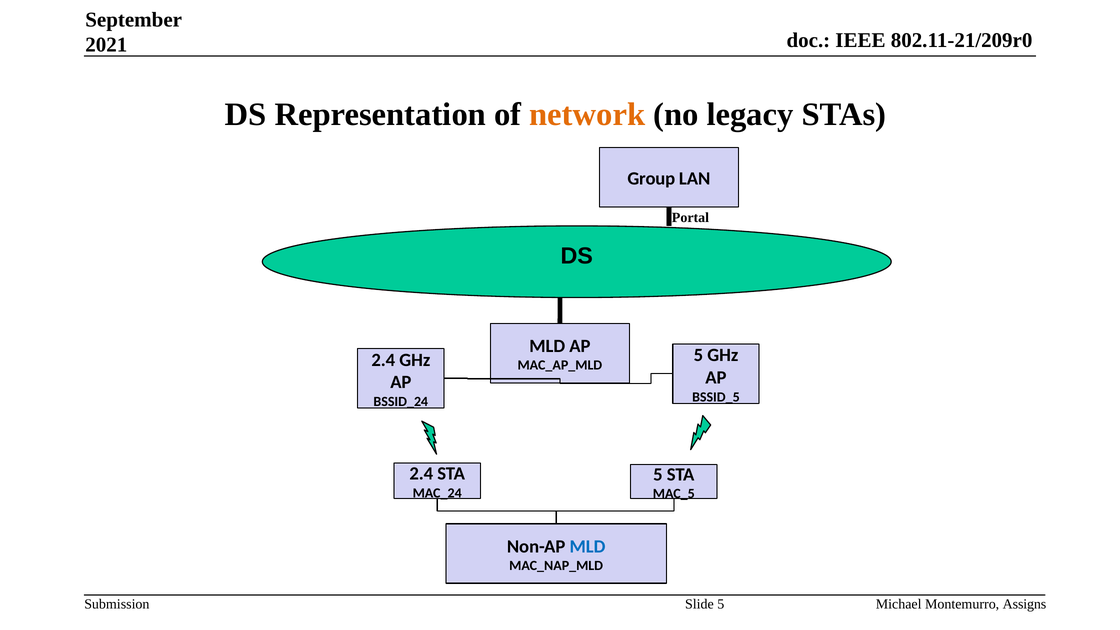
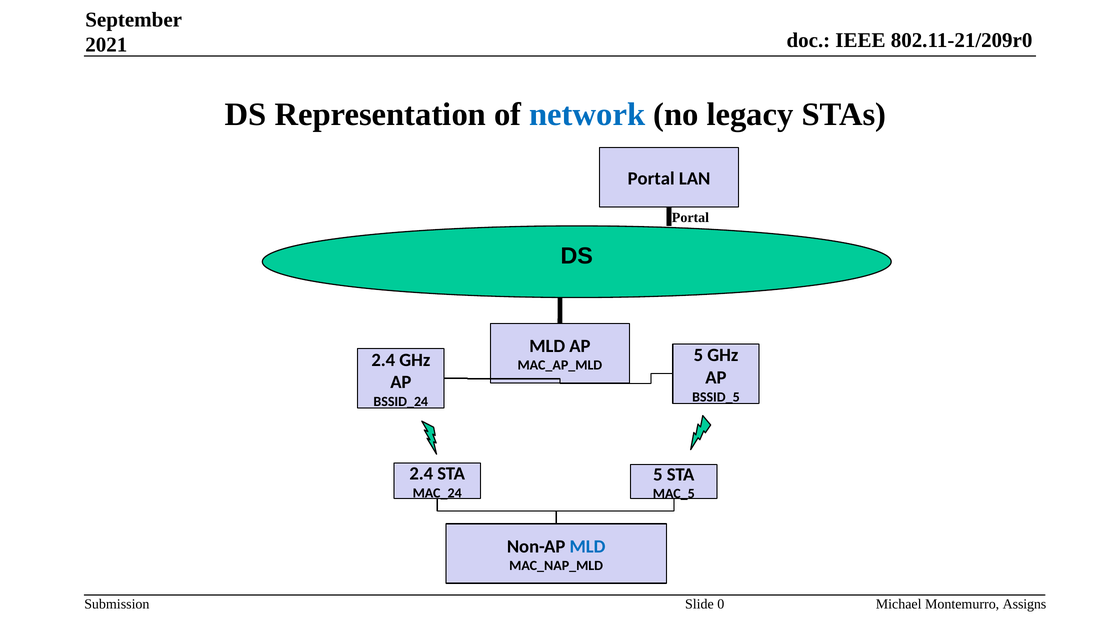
network colour: orange -> blue
Group at (651, 179): Group -> Portal
Slide 5: 5 -> 0
